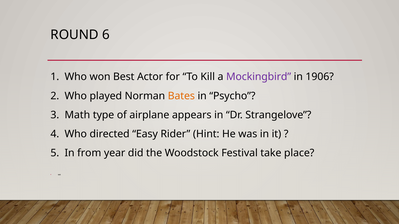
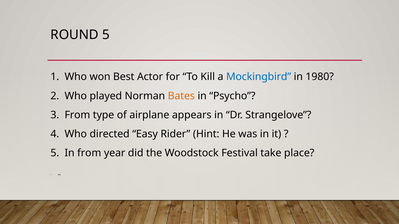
ROUND 6: 6 -> 5
Mockingbird colour: purple -> blue
1906: 1906 -> 1980
3 Math: Math -> From
